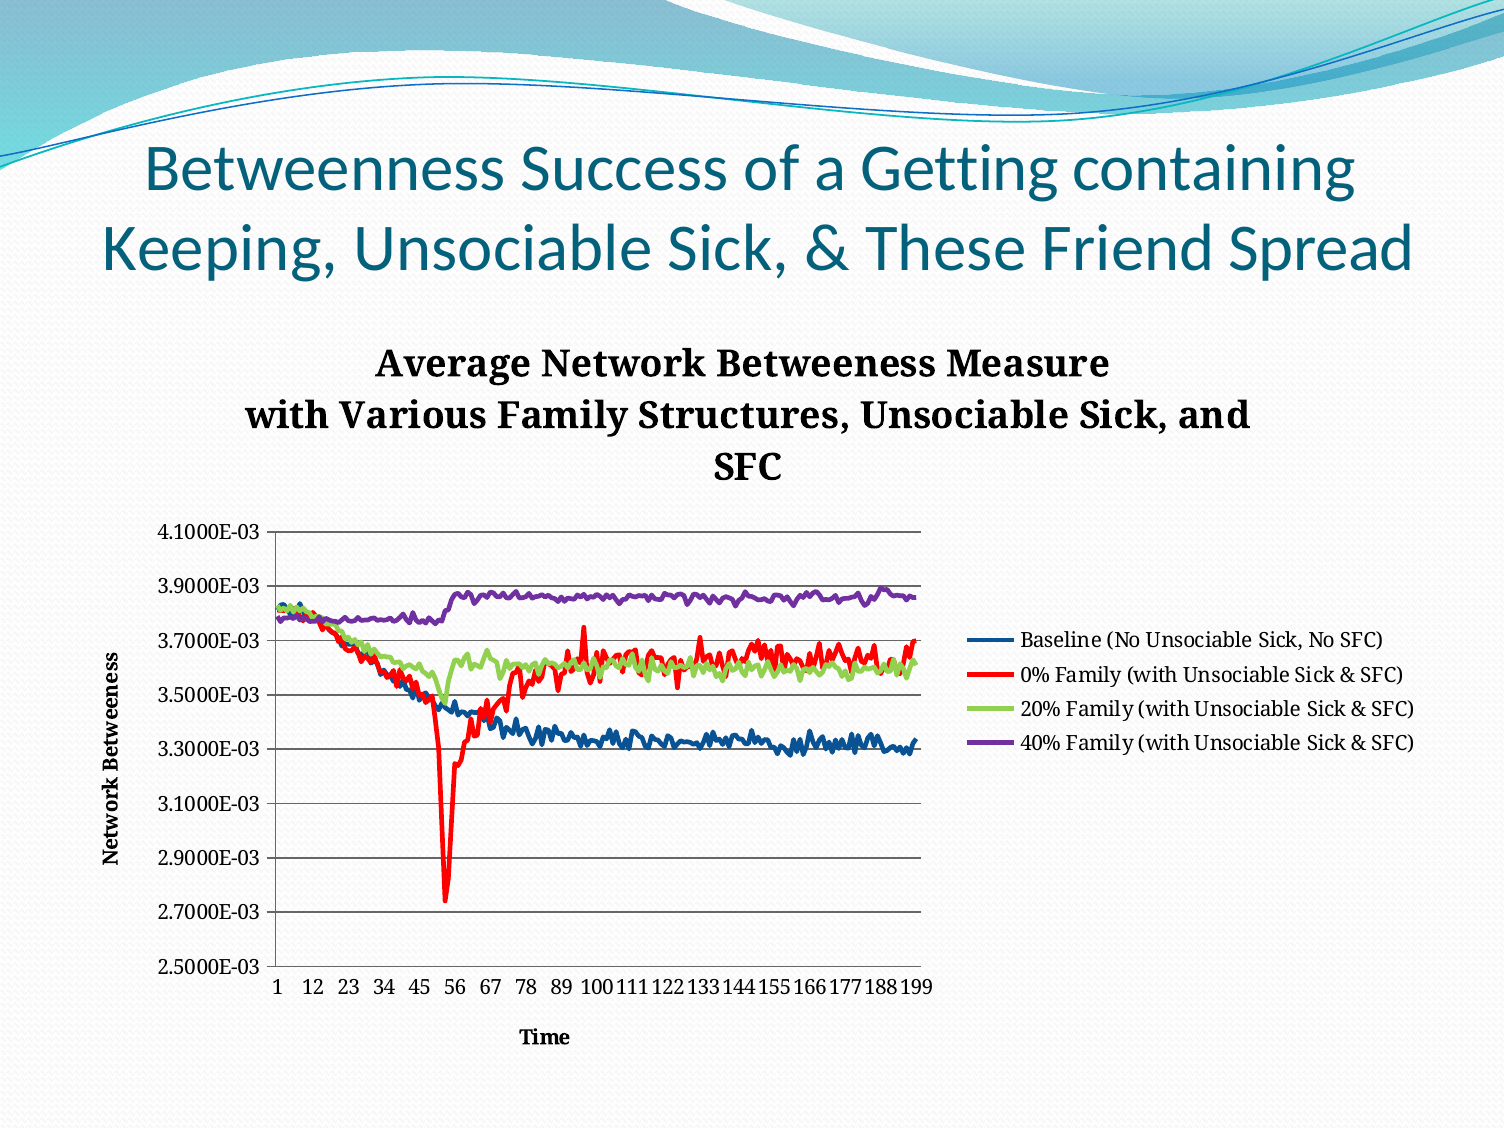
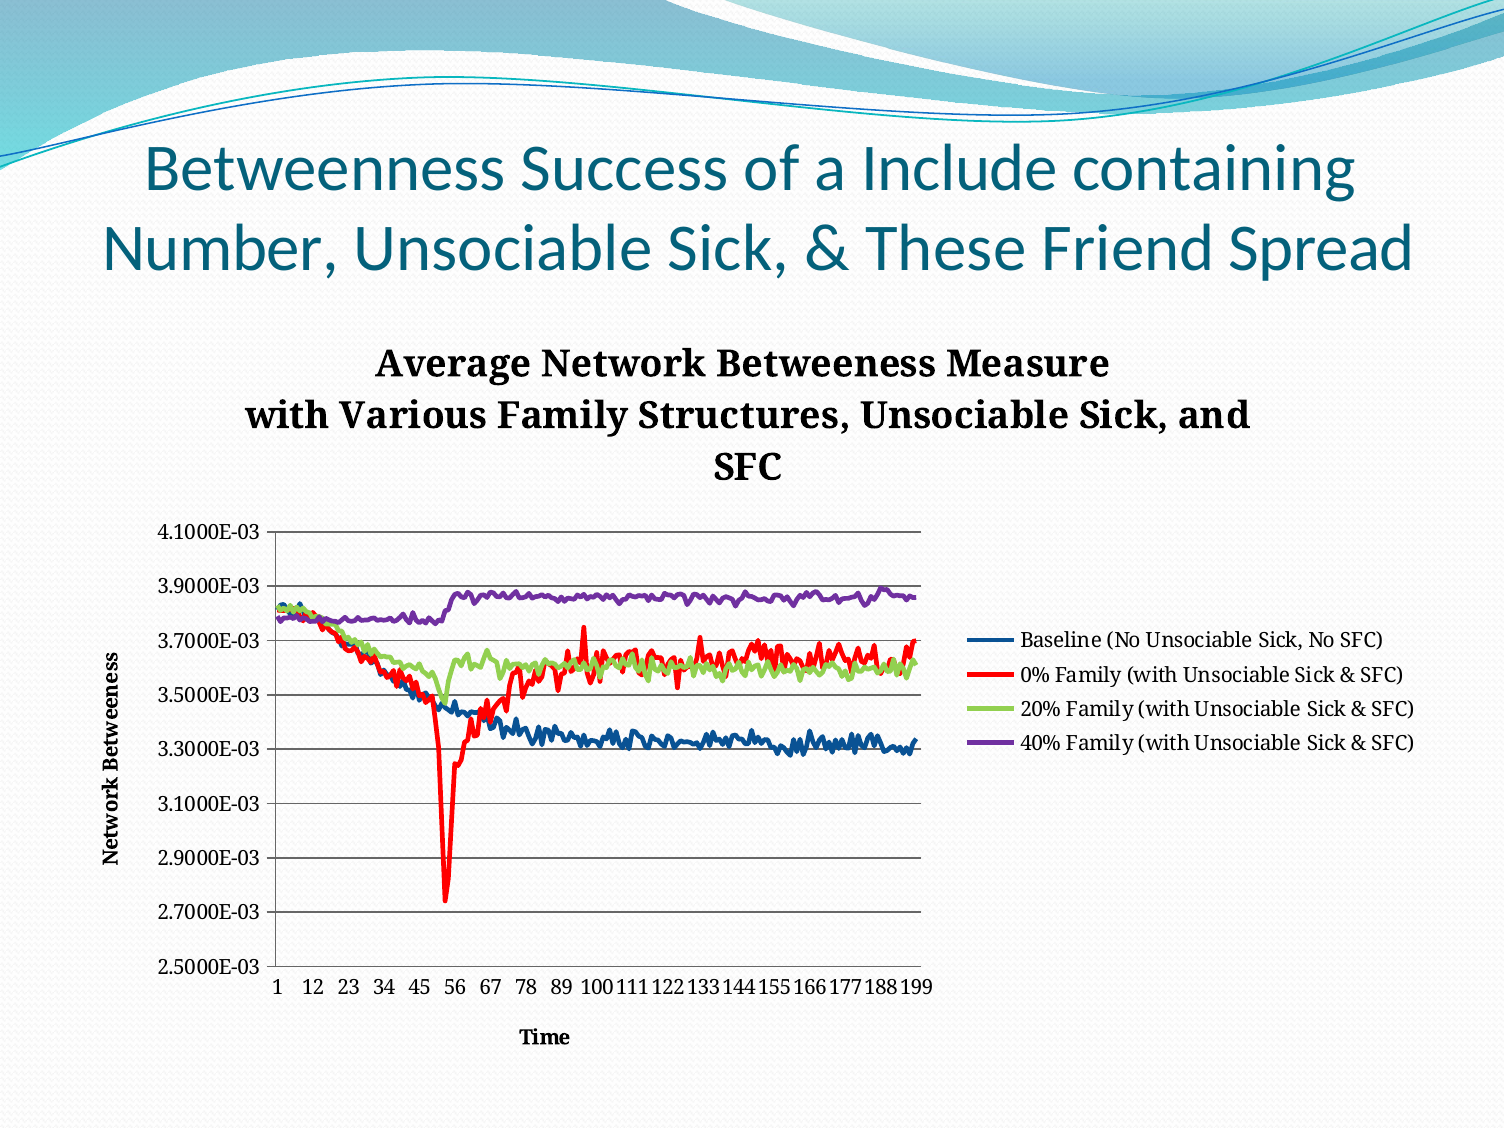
Getting: Getting -> Include
Keeping: Keeping -> Number
